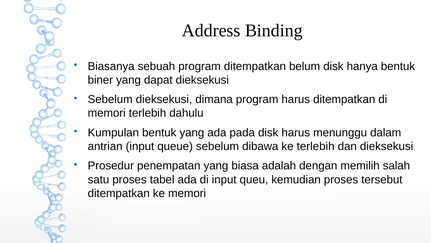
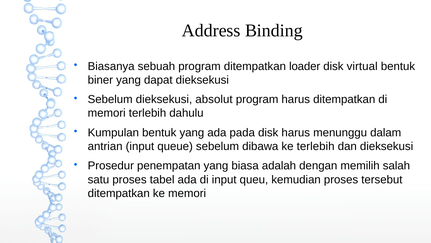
belum: belum -> loader
hanya: hanya -> virtual
dimana: dimana -> absolut
